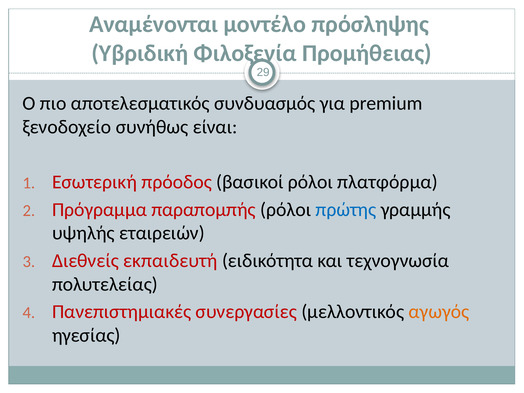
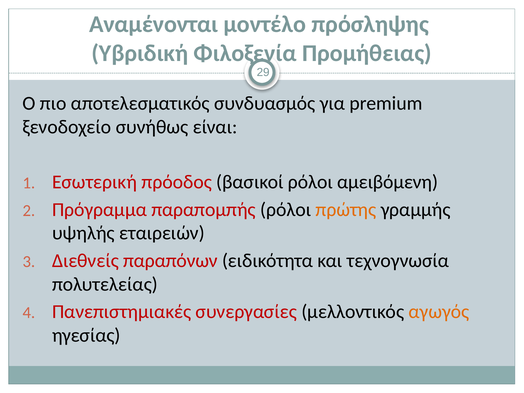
πλατφόρμα: πλατφόρμα -> αμειβόμενη
πρώτης colour: blue -> orange
εκπαιδευτή: εκπαιδευτή -> παραπόνων
